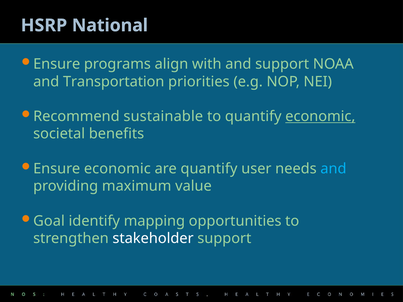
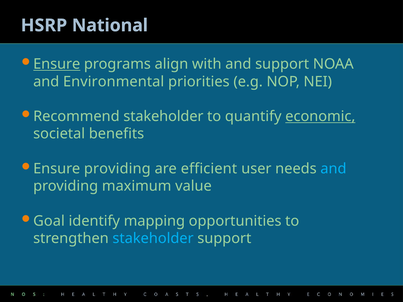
Ensure at (57, 64) underline: none -> present
Transportation: Transportation -> Environmental
Recommend sustainable: sustainable -> stakeholder
Ensure economic: economic -> providing
are quantify: quantify -> efficient
stakeholder at (153, 239) colour: white -> light blue
